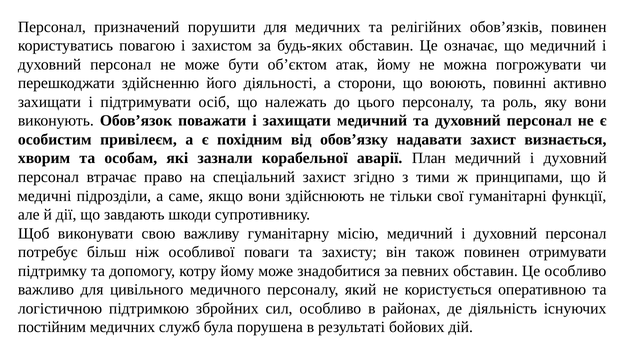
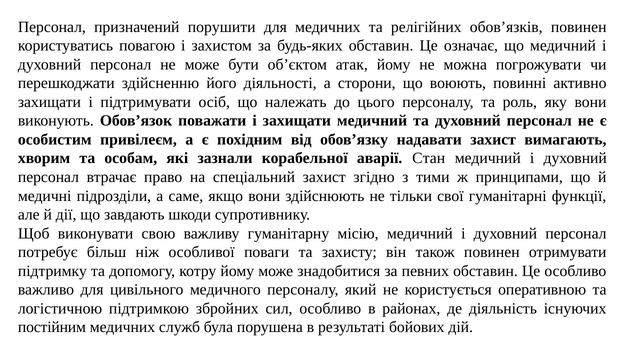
визнається: визнається -> вимагають
План: План -> Стан
